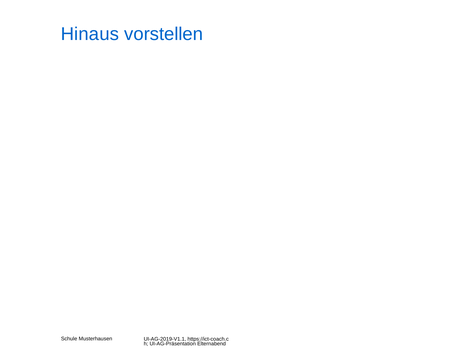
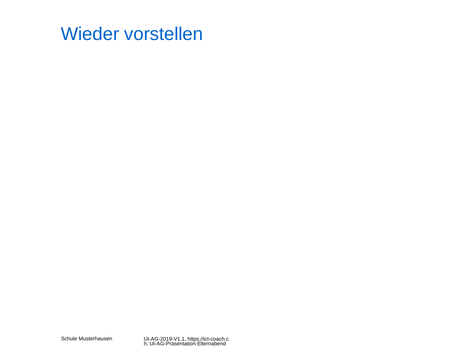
Hinaus: Hinaus -> Wieder
